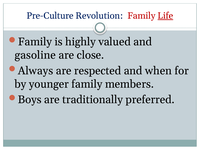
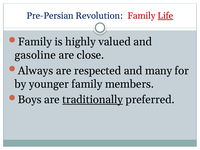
Pre-Culture: Pre-Culture -> Pre-Persian
when: when -> many
traditionally underline: none -> present
